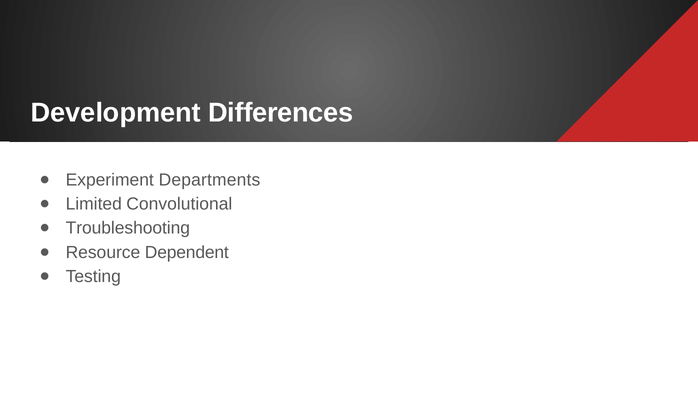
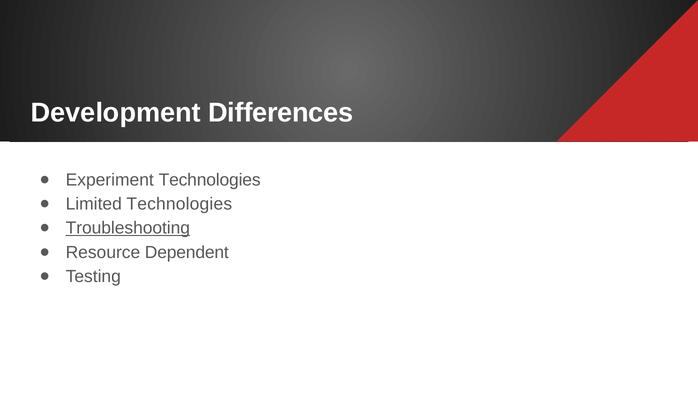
Experiment Departments: Departments -> Technologies
Limited Convolutional: Convolutional -> Technologies
Troubleshooting underline: none -> present
